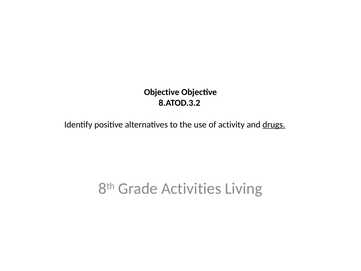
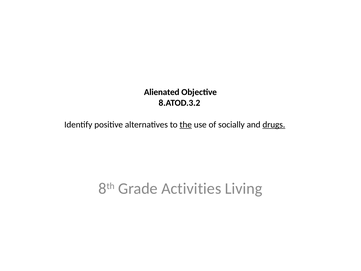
Objective at (162, 92): Objective -> Alienated
the underline: none -> present
activity: activity -> socially
